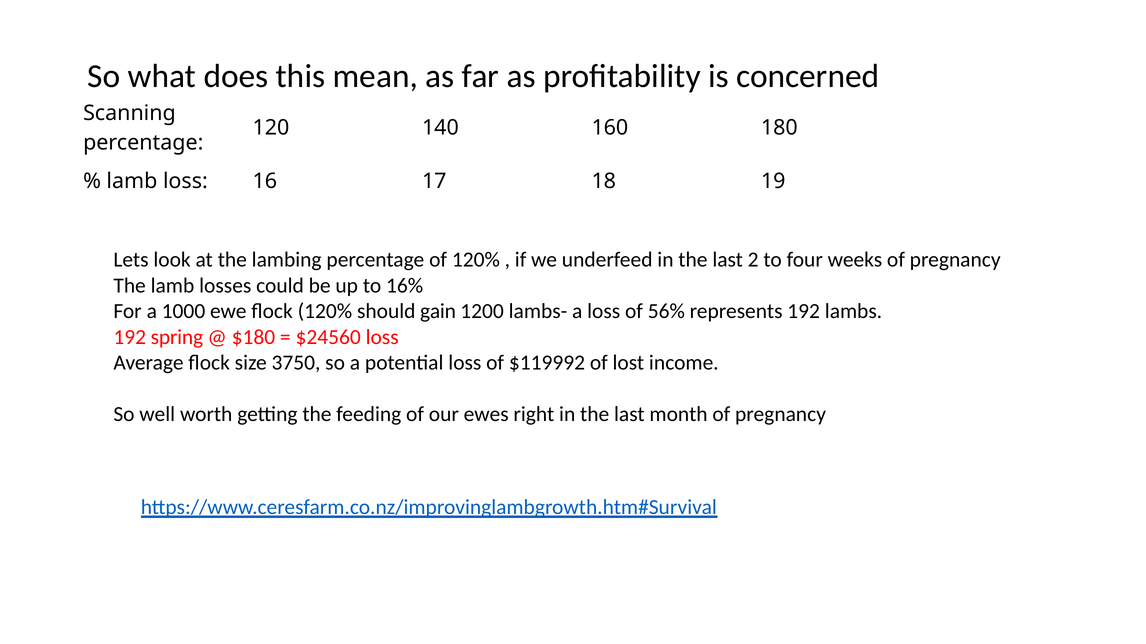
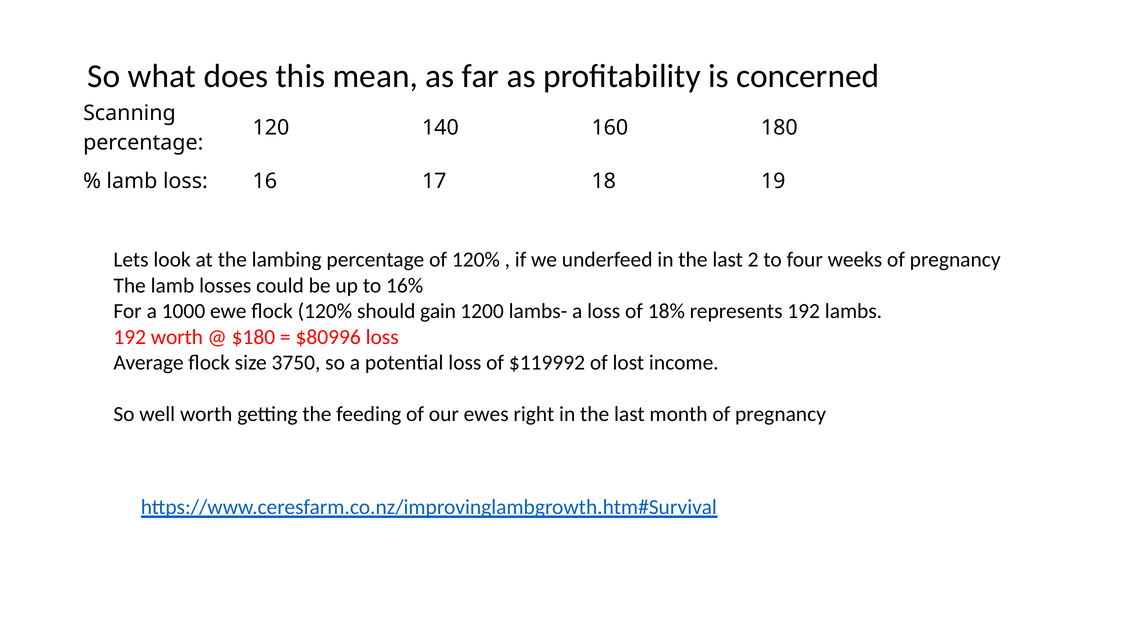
56%: 56% -> 18%
192 spring: spring -> worth
$24560: $24560 -> $80996
